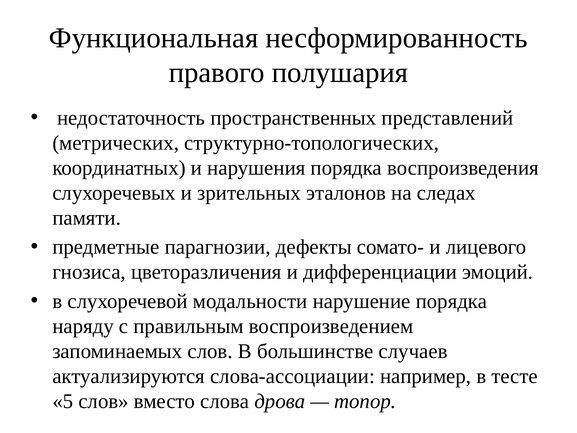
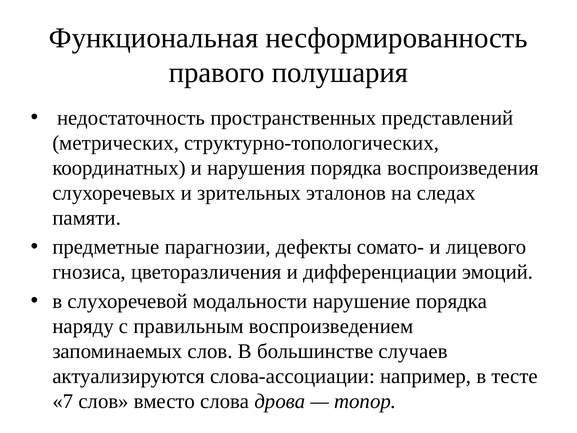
5: 5 -> 7
